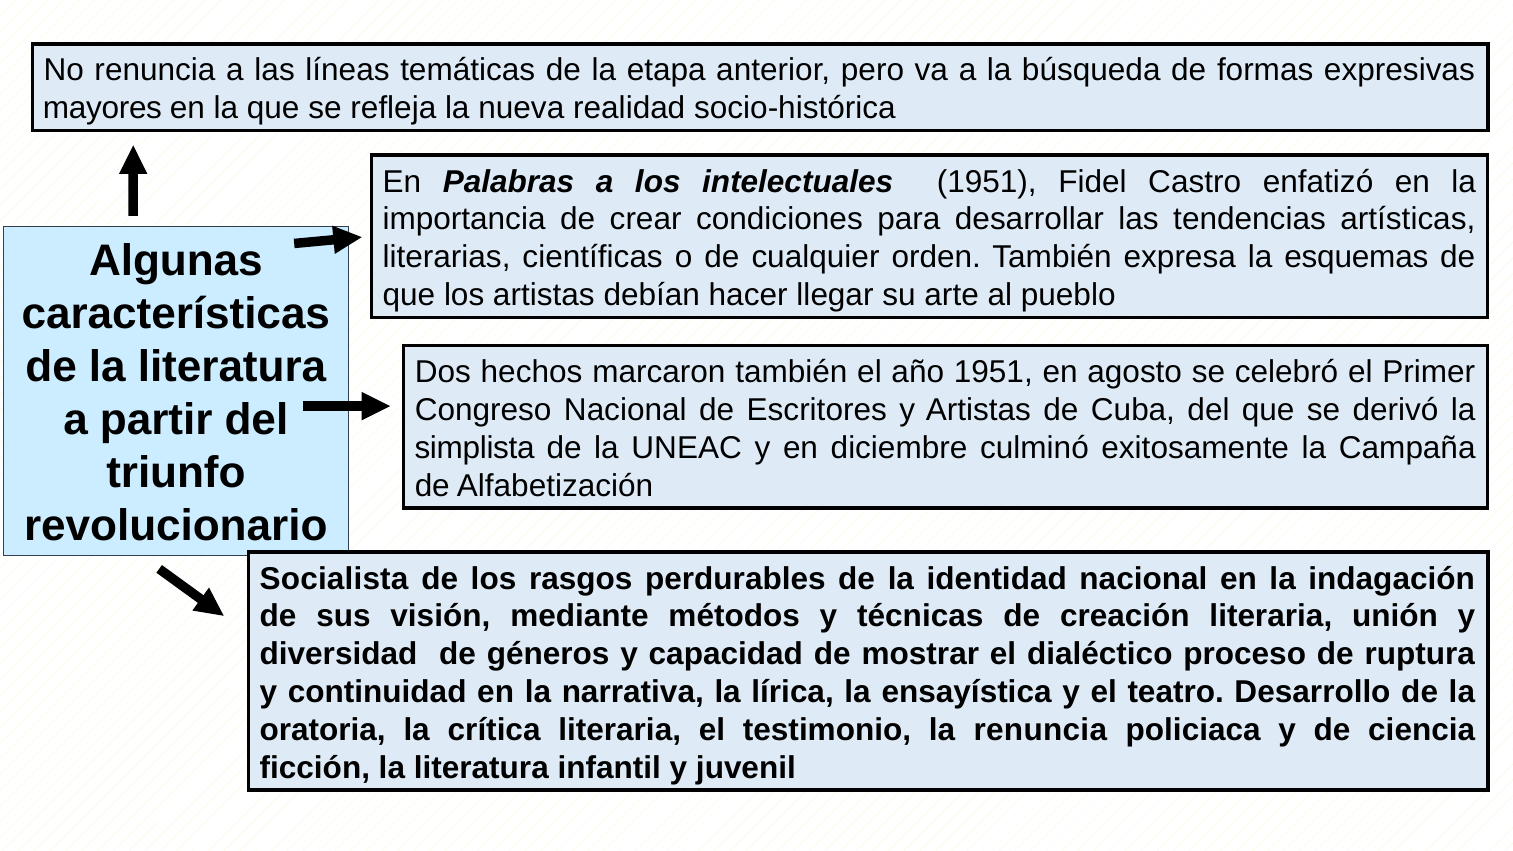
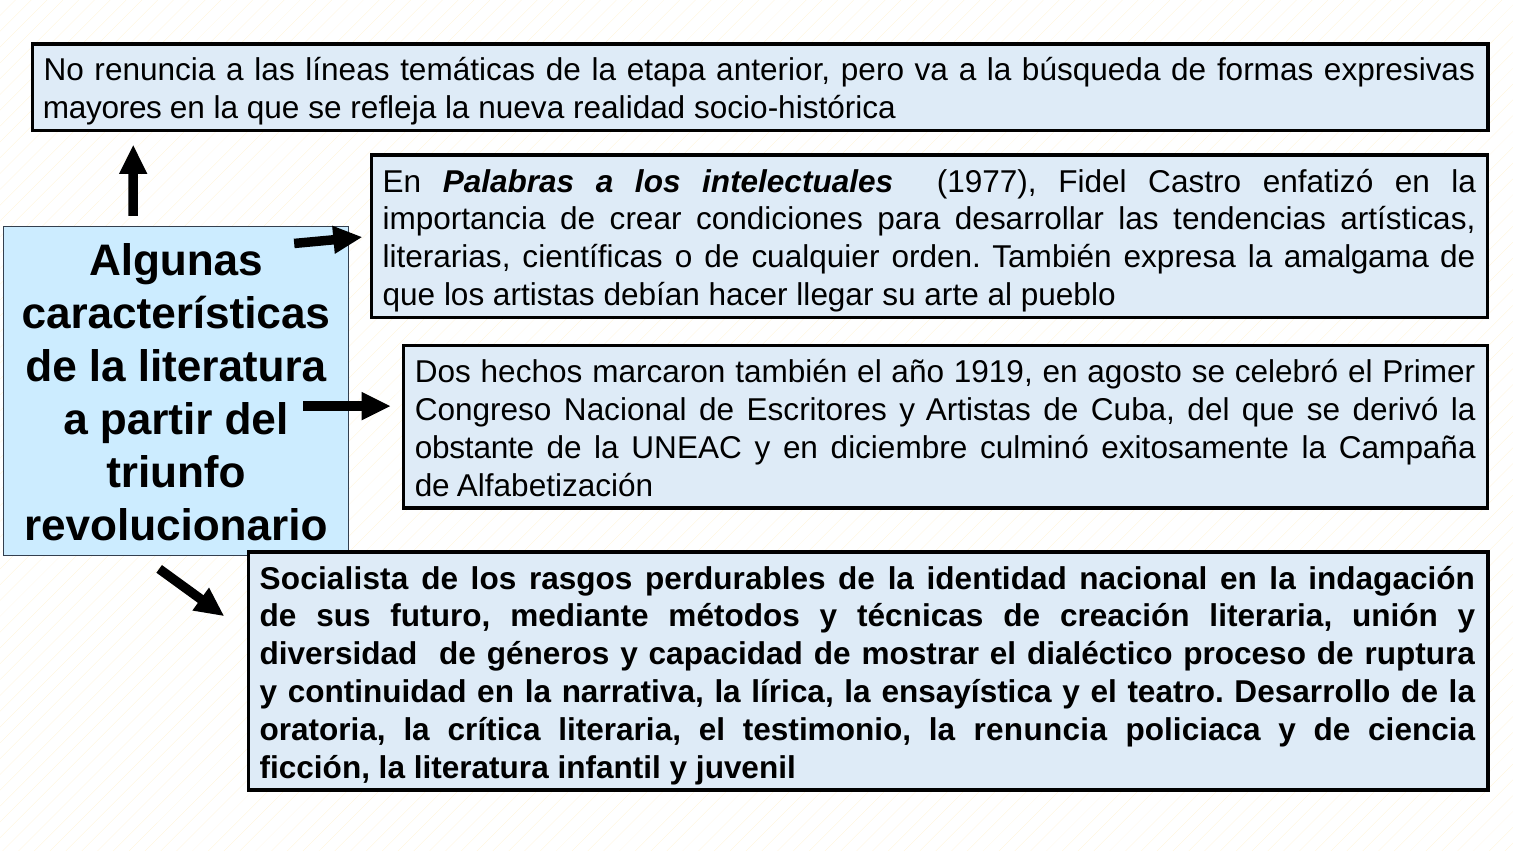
intelectuales 1951: 1951 -> 1977
esquemas: esquemas -> amalgama
año 1951: 1951 -> 1919
simplista: simplista -> obstante
visión: visión -> futuro
